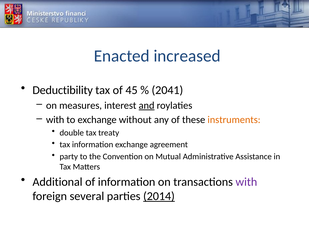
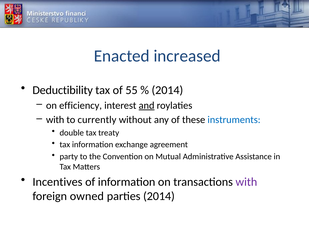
45: 45 -> 55
2041 at (167, 90): 2041 -> 2014
measures: measures -> efficiency
to exchange: exchange -> currently
instruments colour: orange -> blue
Additional: Additional -> Incentives
several: several -> owned
2014 at (159, 197) underline: present -> none
